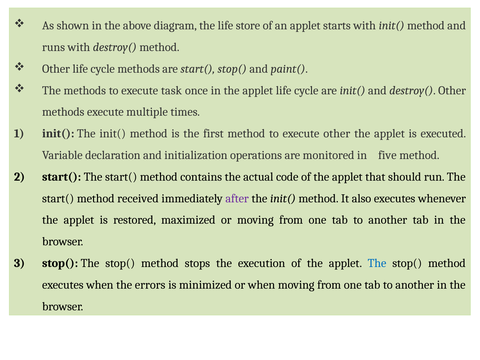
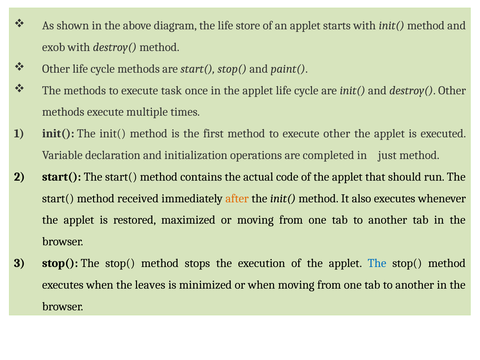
runs: runs -> exob
monitored: monitored -> completed
five: five -> just
after colour: purple -> orange
errors: errors -> leaves
